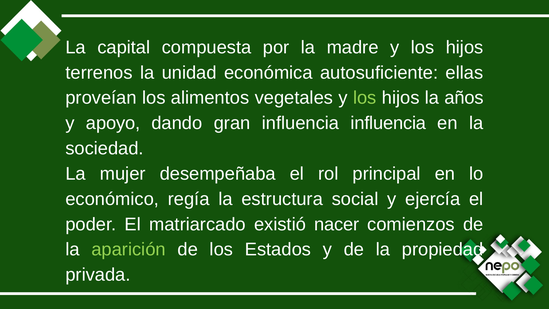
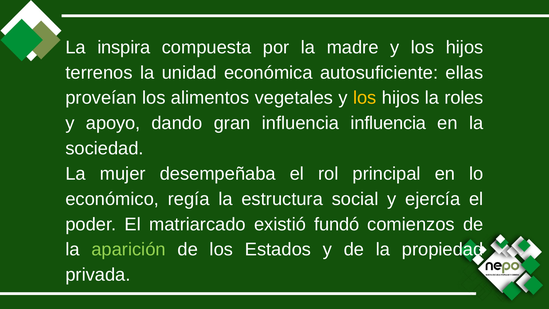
capital: capital -> inspira
los at (365, 98) colour: light green -> yellow
años: años -> roles
nacer: nacer -> fundó
